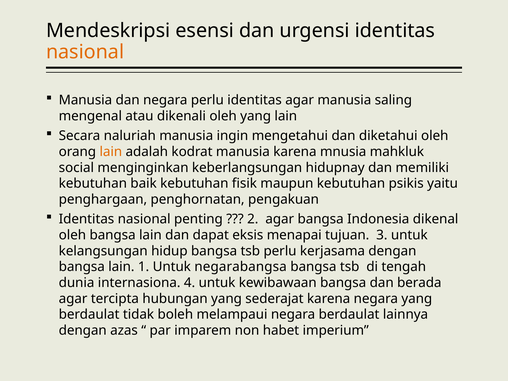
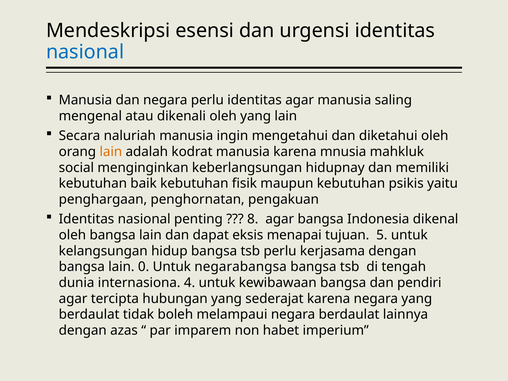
nasional at (85, 52) colour: orange -> blue
2: 2 -> 8
3: 3 -> 5
1: 1 -> 0
berada: berada -> pendiri
